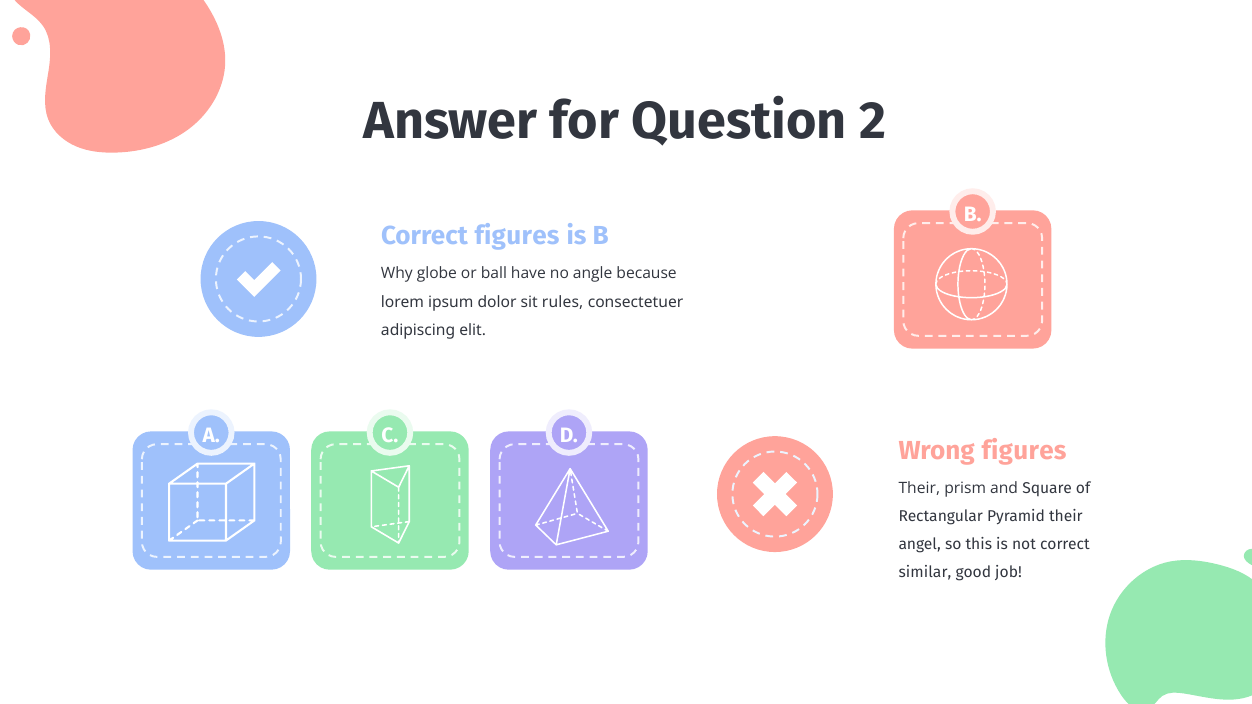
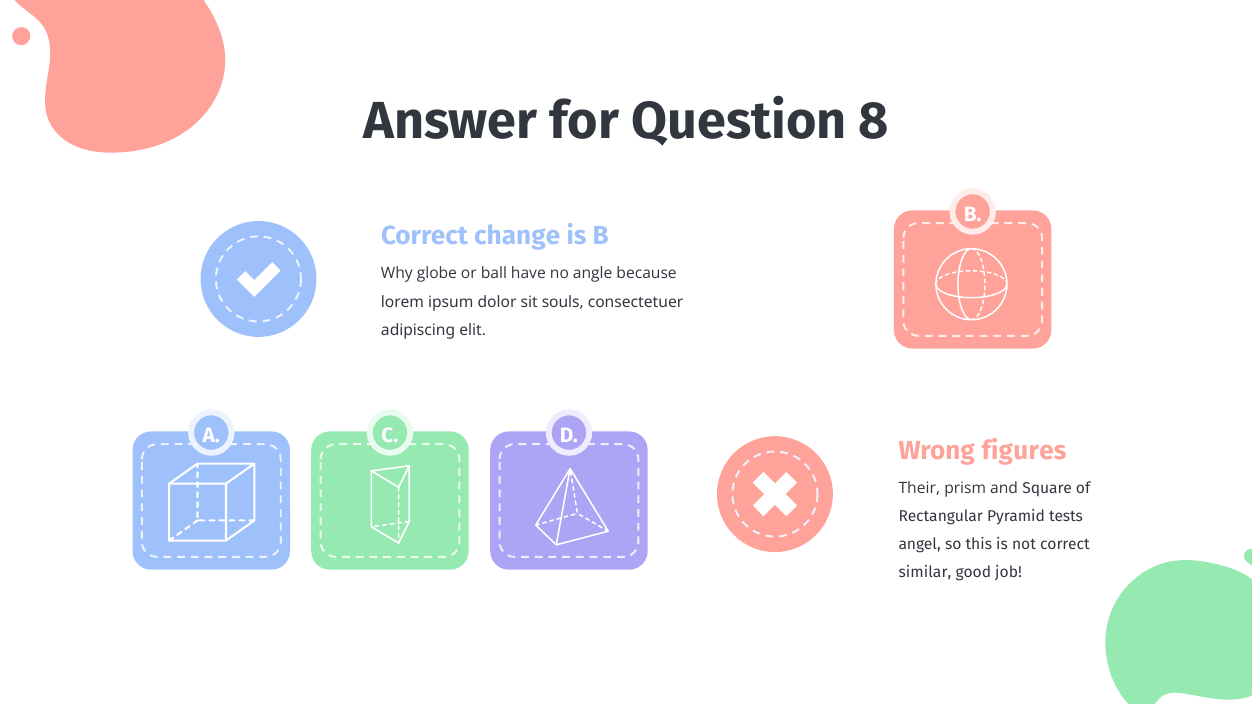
2: 2 -> 8
Correct figures: figures -> change
rules: rules -> souls
Pyramid their: their -> tests
